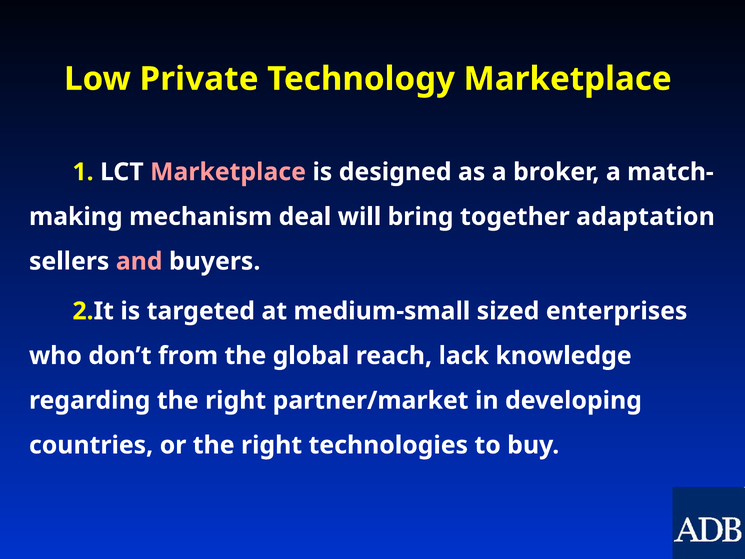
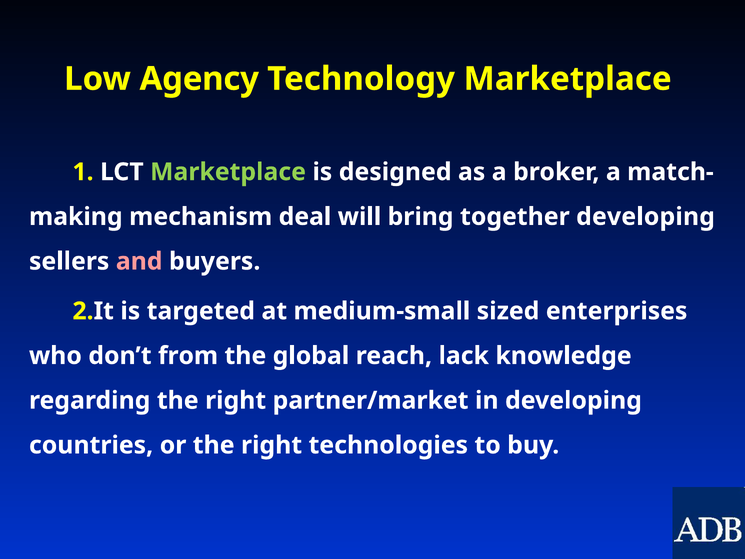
Private: Private -> Agency
Marketplace at (228, 172) colour: pink -> light green
together adaptation: adaptation -> developing
